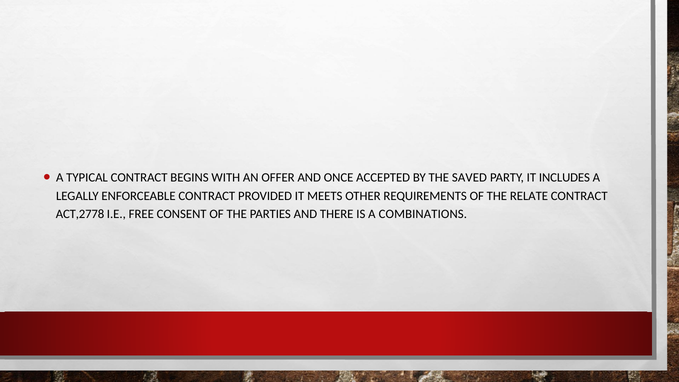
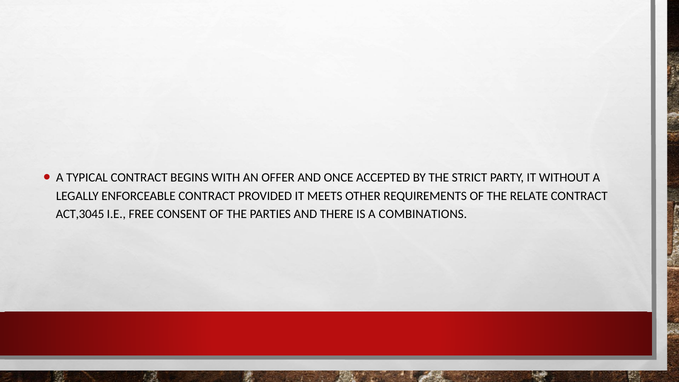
SAVED: SAVED -> STRICT
INCLUDES: INCLUDES -> WITHOUT
ACT,2778: ACT,2778 -> ACT,3045
